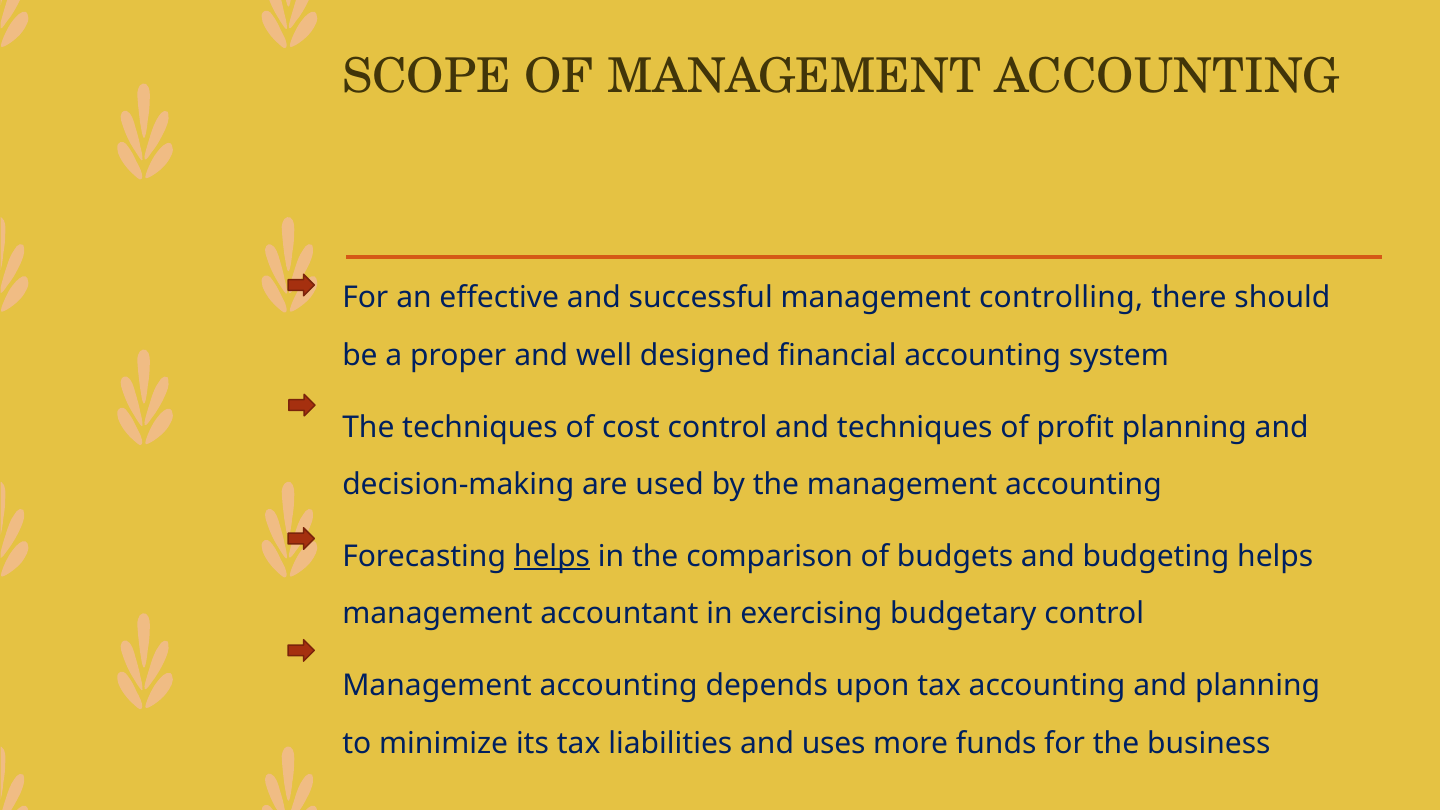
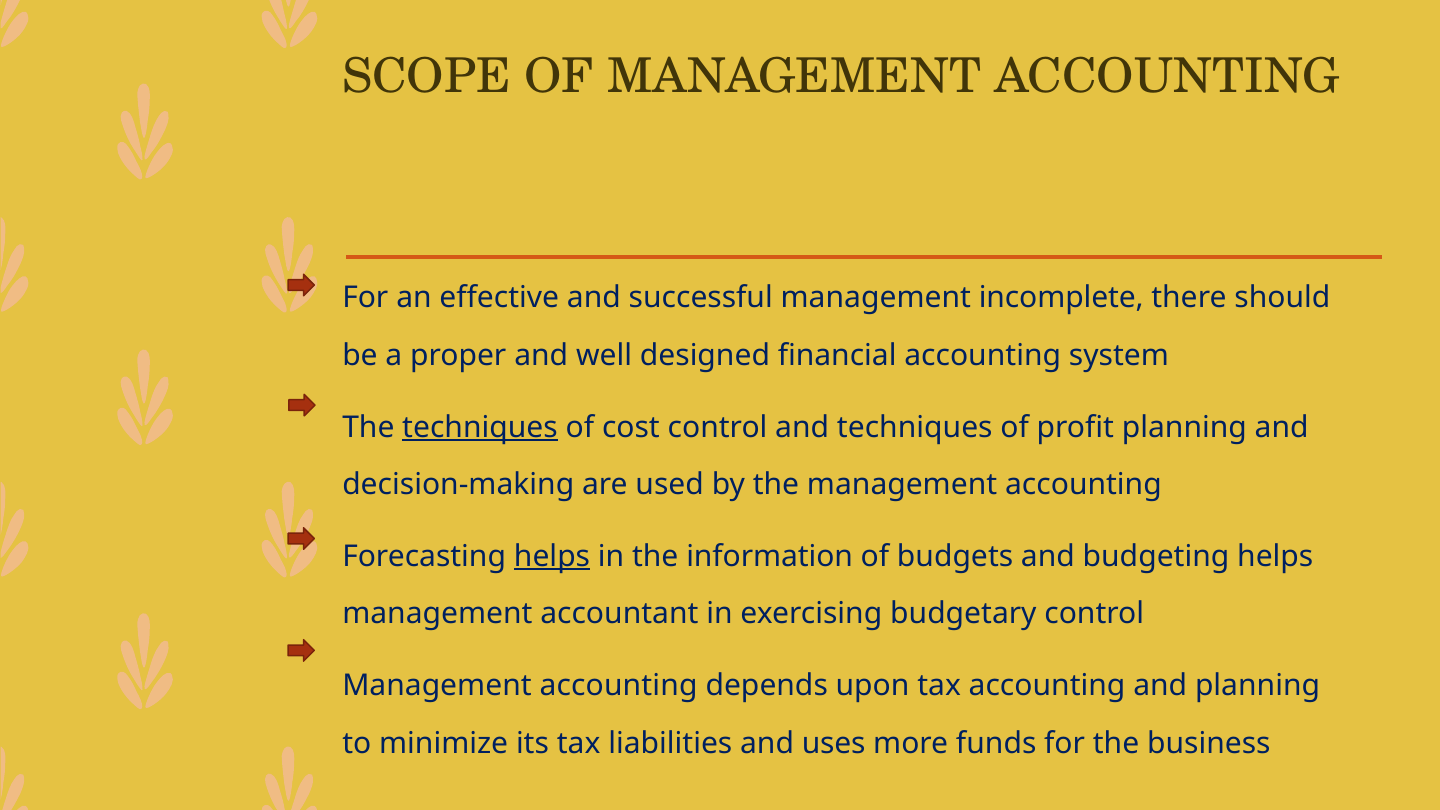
controlling: controlling -> incomplete
techniques at (480, 427) underline: none -> present
comparison: comparison -> information
